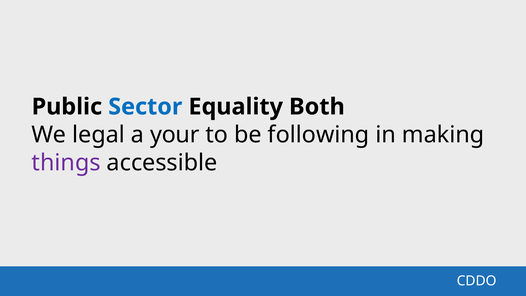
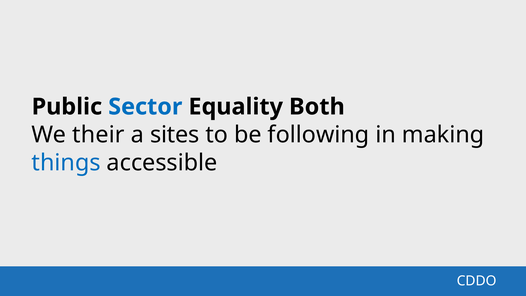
legal: legal -> their
your: your -> sites
things colour: purple -> blue
